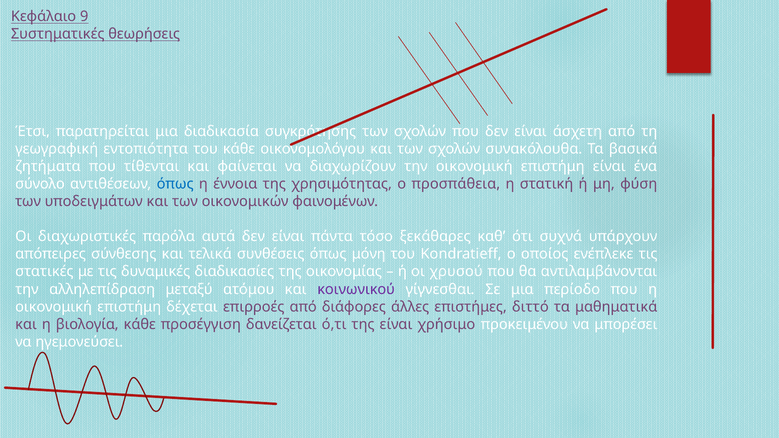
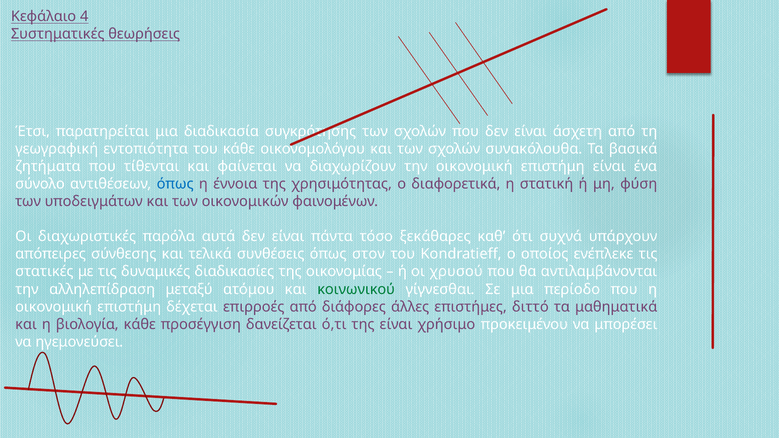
9: 9 -> 4
προσπάθεια: προσπάθεια -> διαφορετικά
μόνη: μόνη -> στον
κοινωνικού colour: purple -> green
